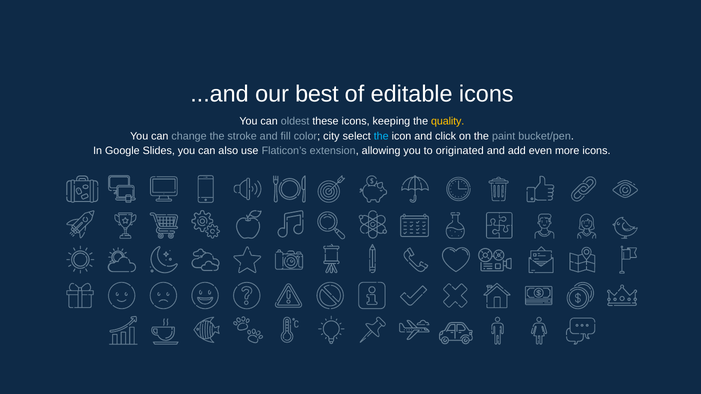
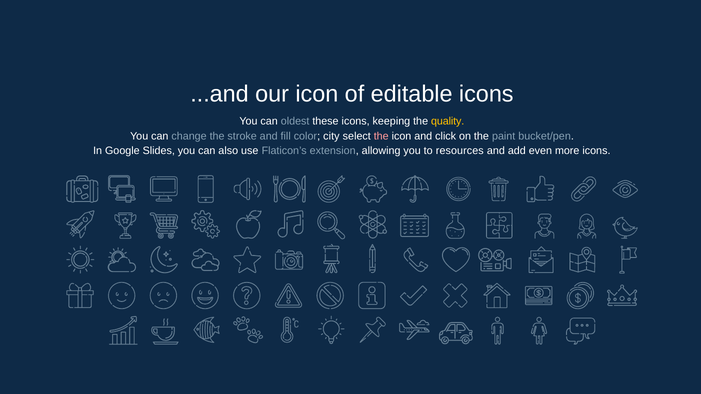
our best: best -> icon
the at (381, 136) colour: light blue -> pink
originated: originated -> resources
